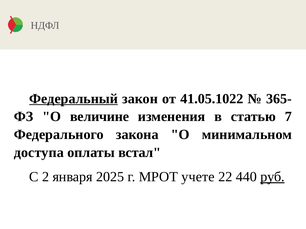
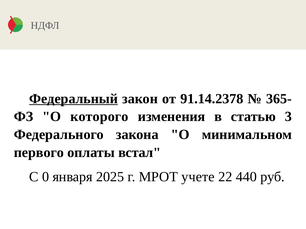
41.05.1022: 41.05.1022 -> 91.14.2378
величине: величине -> которого
7: 7 -> 3
доступа: доступа -> первого
2: 2 -> 0
руб underline: present -> none
